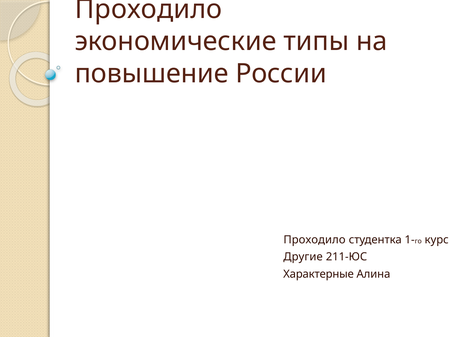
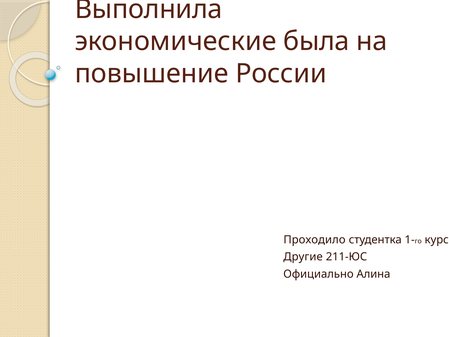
Проходило at (148, 9): Проходило -> Выполнила
типы: типы -> была
Характерные: Характерные -> Официально
